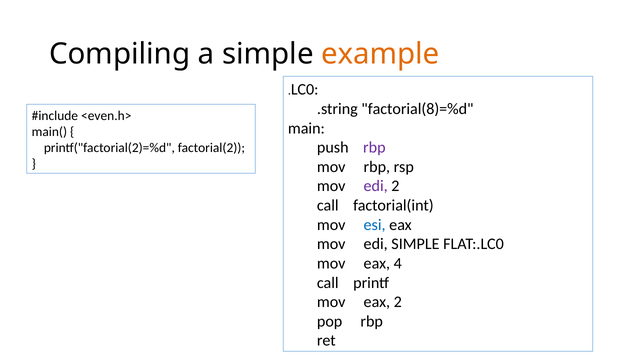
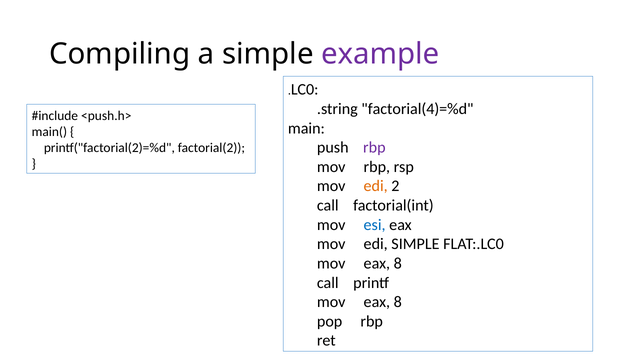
example colour: orange -> purple
factorial(8)=%d: factorial(8)=%d -> factorial(4)=%d
<even.h>: <even.h> -> <push.h>
edi at (376, 186) colour: purple -> orange
4 at (398, 263): 4 -> 8
2 at (398, 302): 2 -> 8
